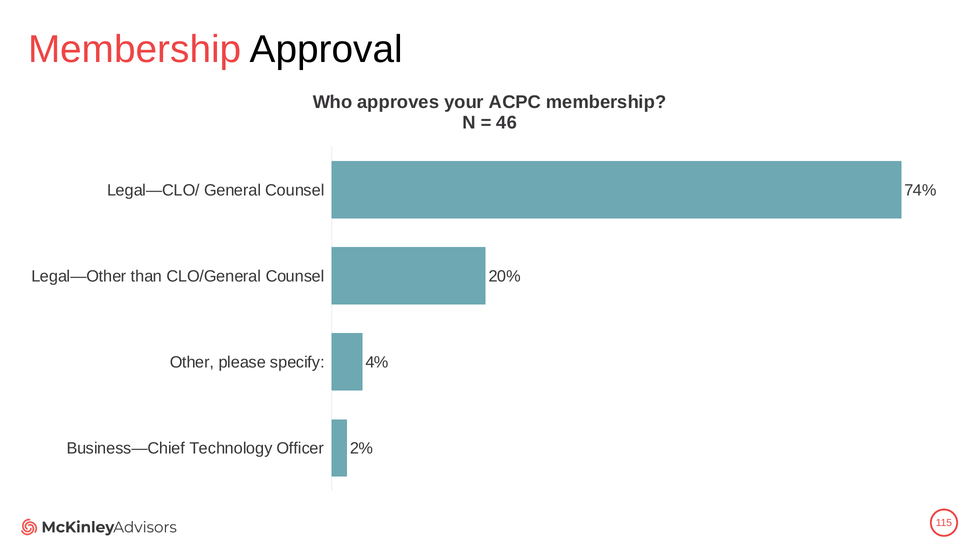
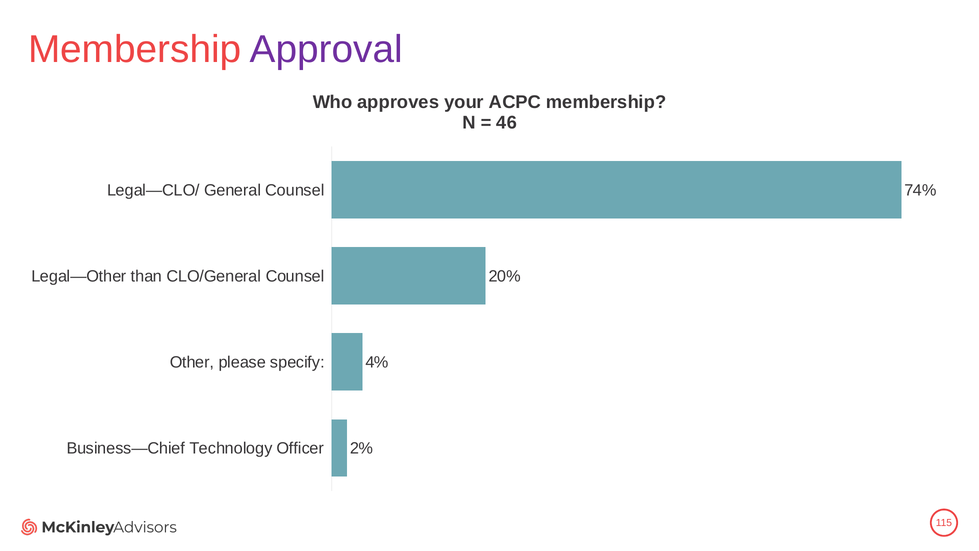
Approval colour: black -> purple
